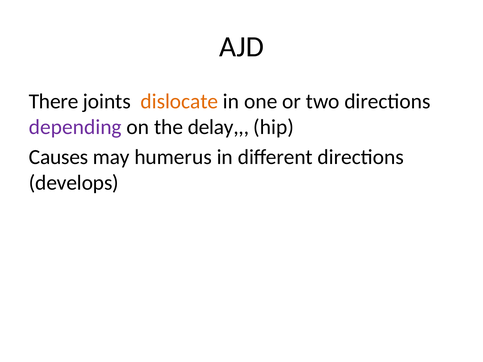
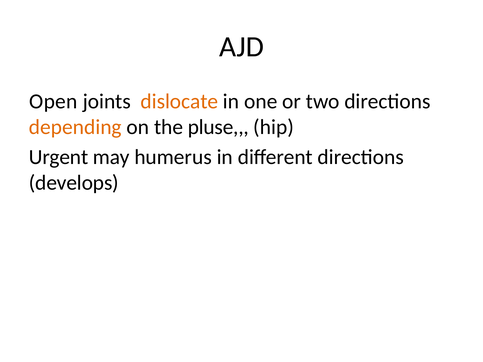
There: There -> Open
depending colour: purple -> orange
delay: delay -> pluse
Causes: Causes -> Urgent
